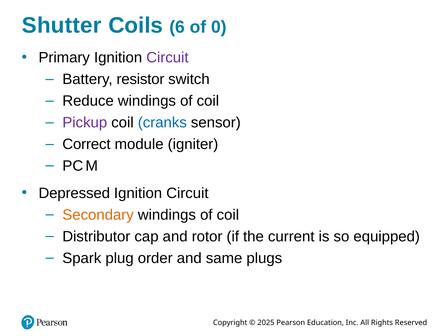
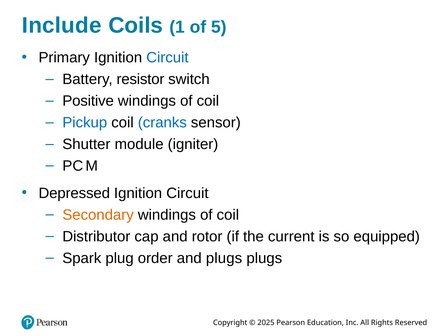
Shutter: Shutter -> Include
6: 6 -> 1
0: 0 -> 5
Circuit at (167, 58) colour: purple -> blue
Reduce: Reduce -> Positive
Pickup colour: purple -> blue
Correct: Correct -> Shutter
and same: same -> plugs
